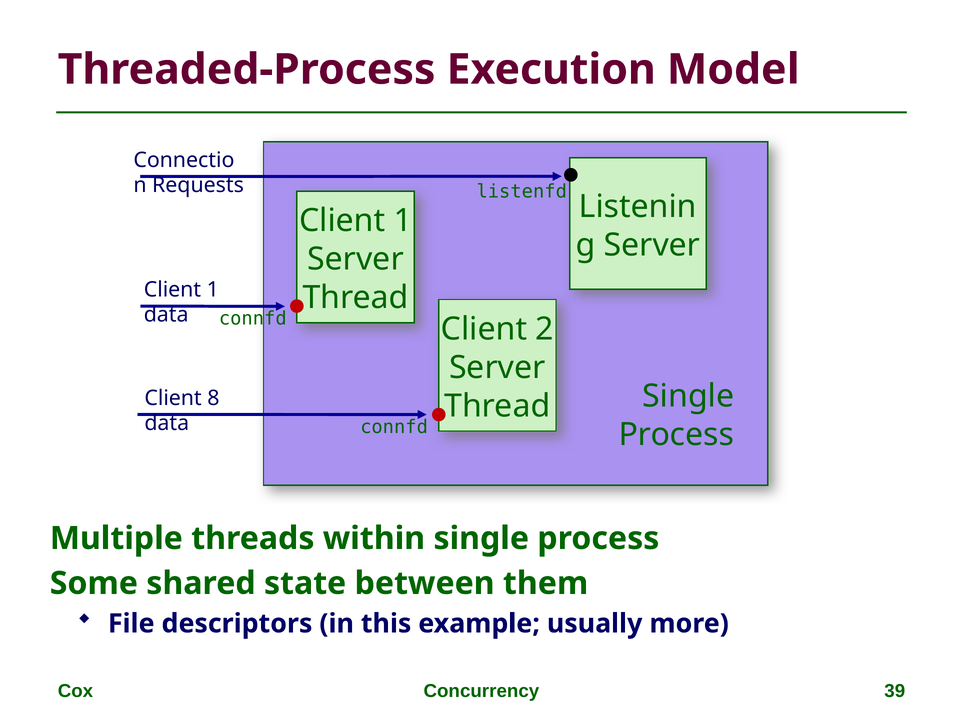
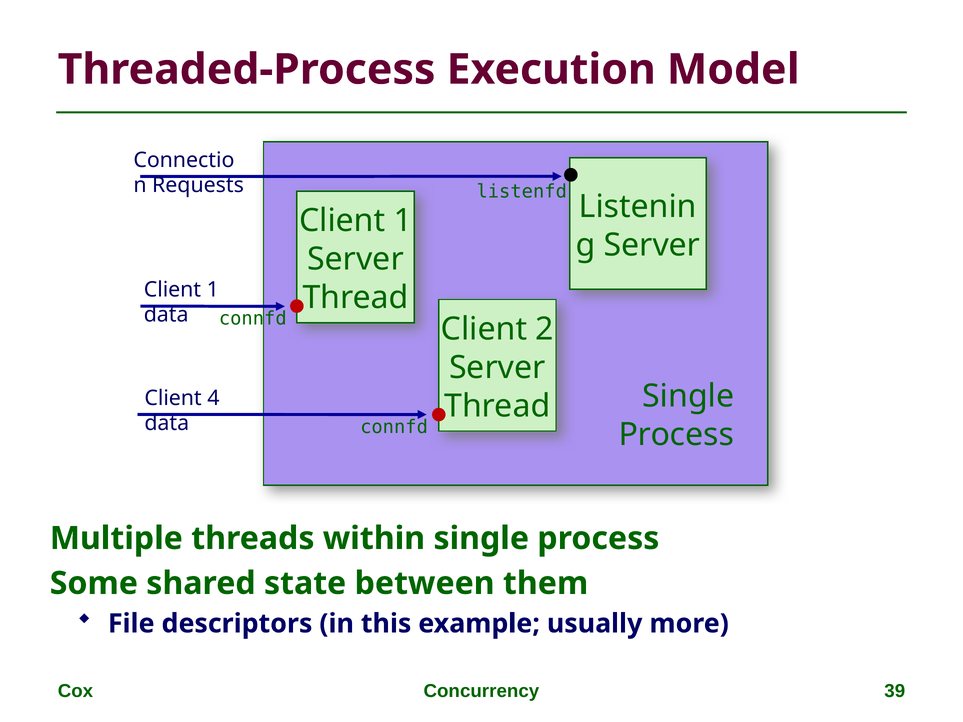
8: 8 -> 4
